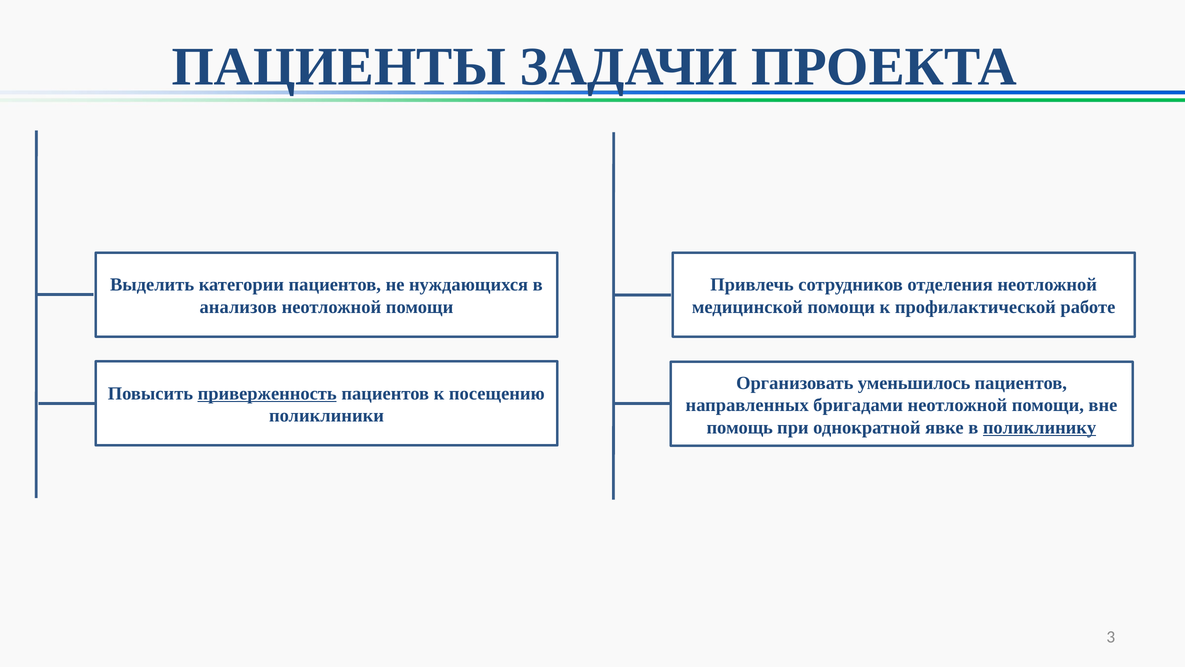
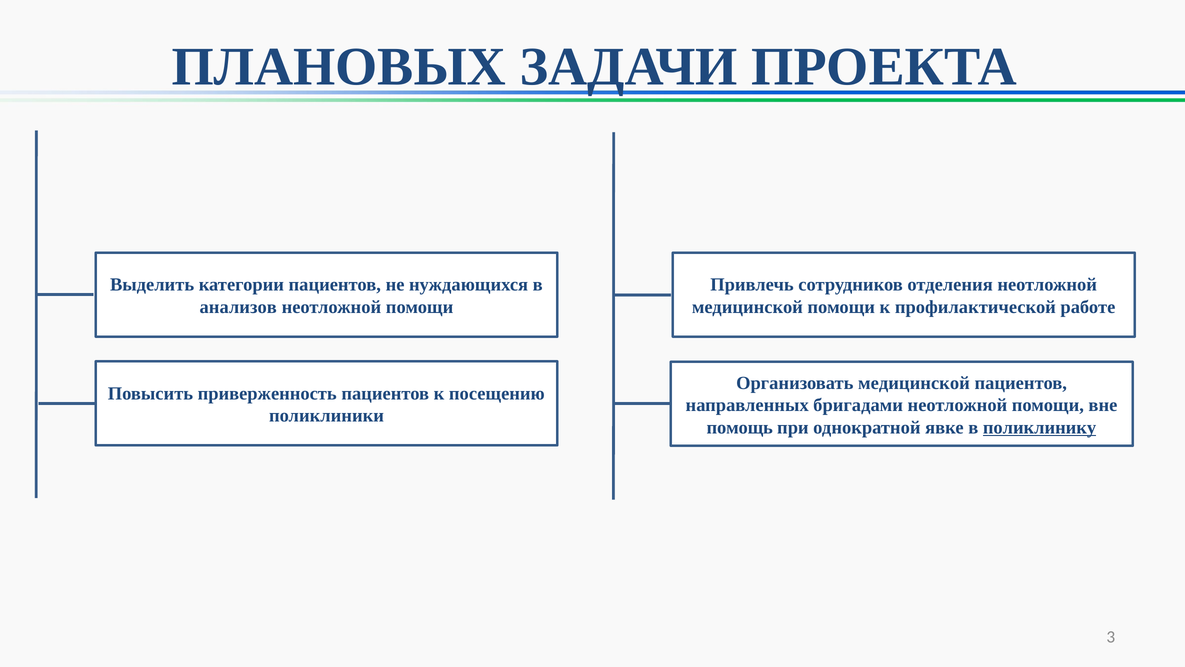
ПАЦИЕНТЫ: ПАЦИЕНТЫ -> ПЛАНОВЫХ
Организовать уменьшилось: уменьшилось -> медицинской
приверженность underline: present -> none
